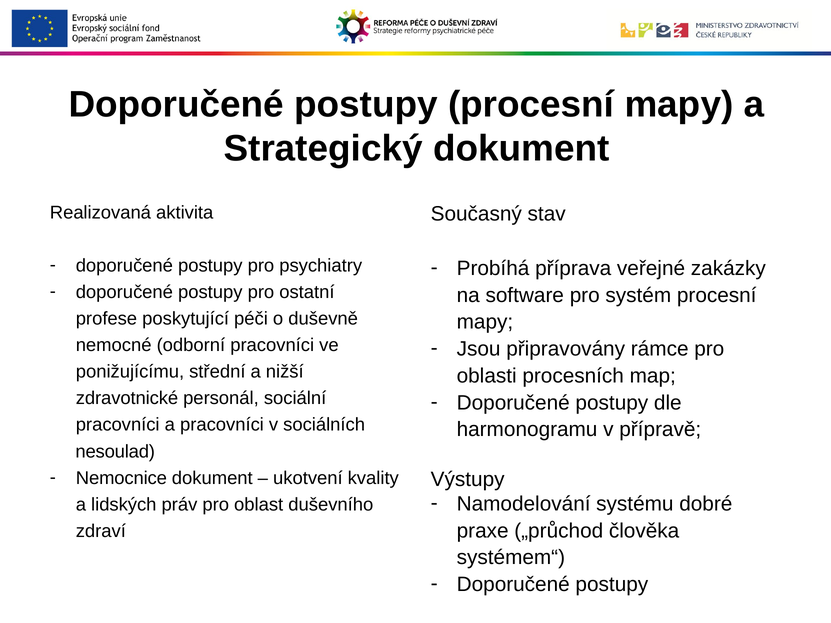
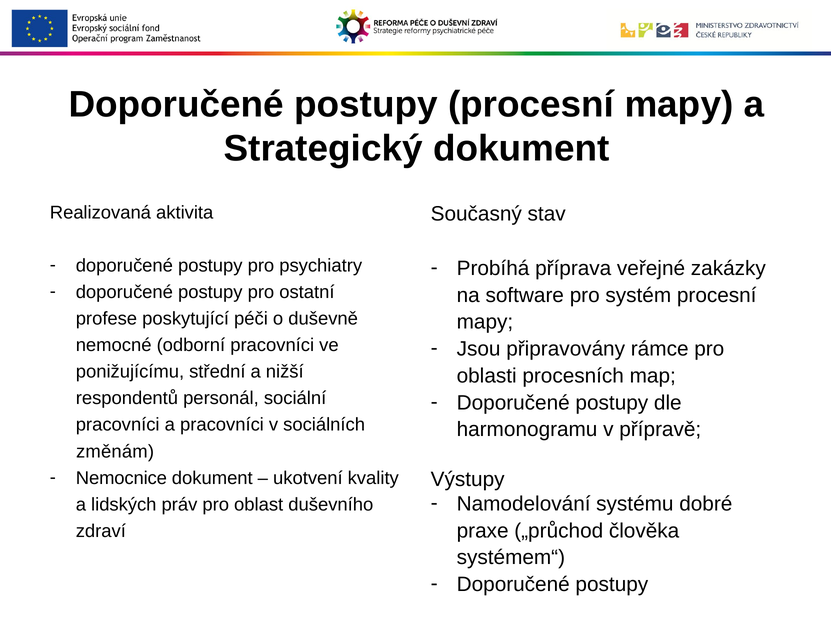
zdravotnické: zdravotnické -> respondentů
nesoulad: nesoulad -> změnám
